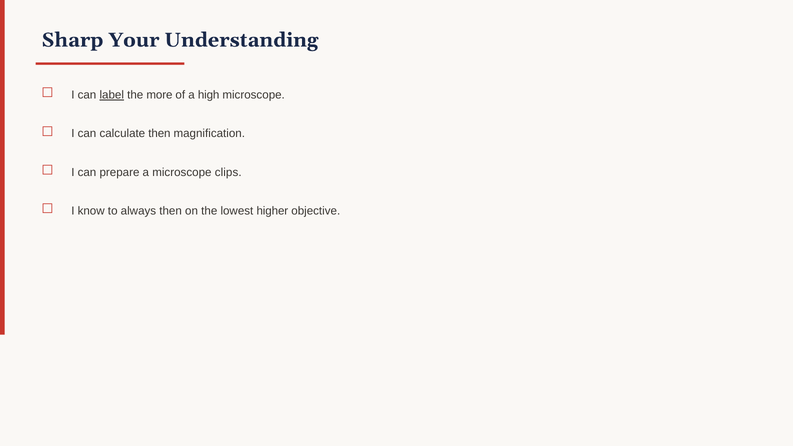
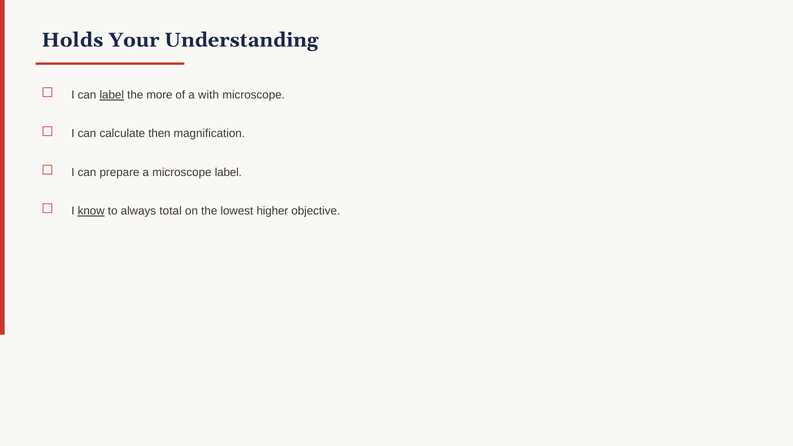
Sharp: Sharp -> Holds
high: high -> with
microscope clips: clips -> label
know underline: none -> present
always then: then -> total
